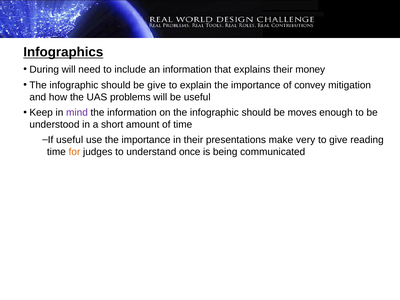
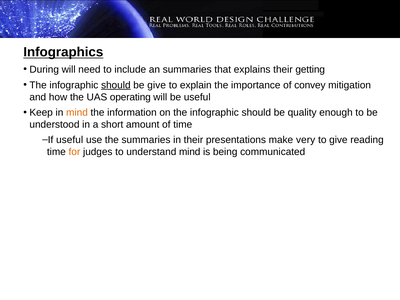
an information: information -> summaries
money: money -> getting
should at (116, 85) underline: none -> present
problems: problems -> operating
mind at (77, 113) colour: purple -> orange
moves: moves -> quality
use the importance: importance -> summaries
understand once: once -> mind
